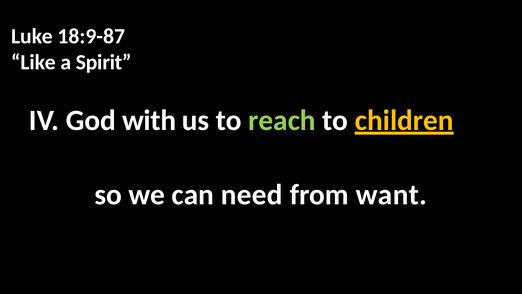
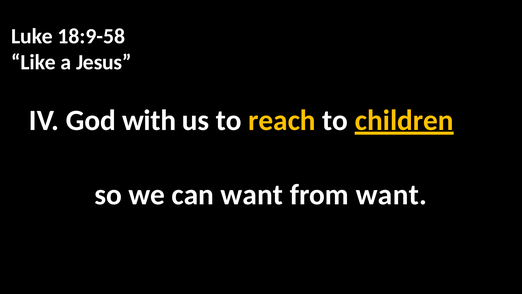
18:9-87: 18:9-87 -> 18:9-58
Spirit: Spirit -> Jesus
reach colour: light green -> yellow
can need: need -> want
